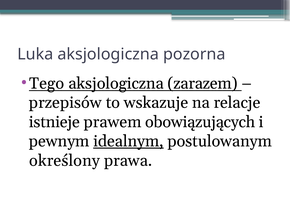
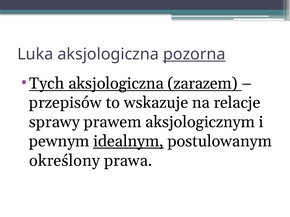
pozorna underline: none -> present
Tego: Tego -> Tych
istnieje: istnieje -> sprawy
obowiązujących: obowiązujących -> aksjologicznym
